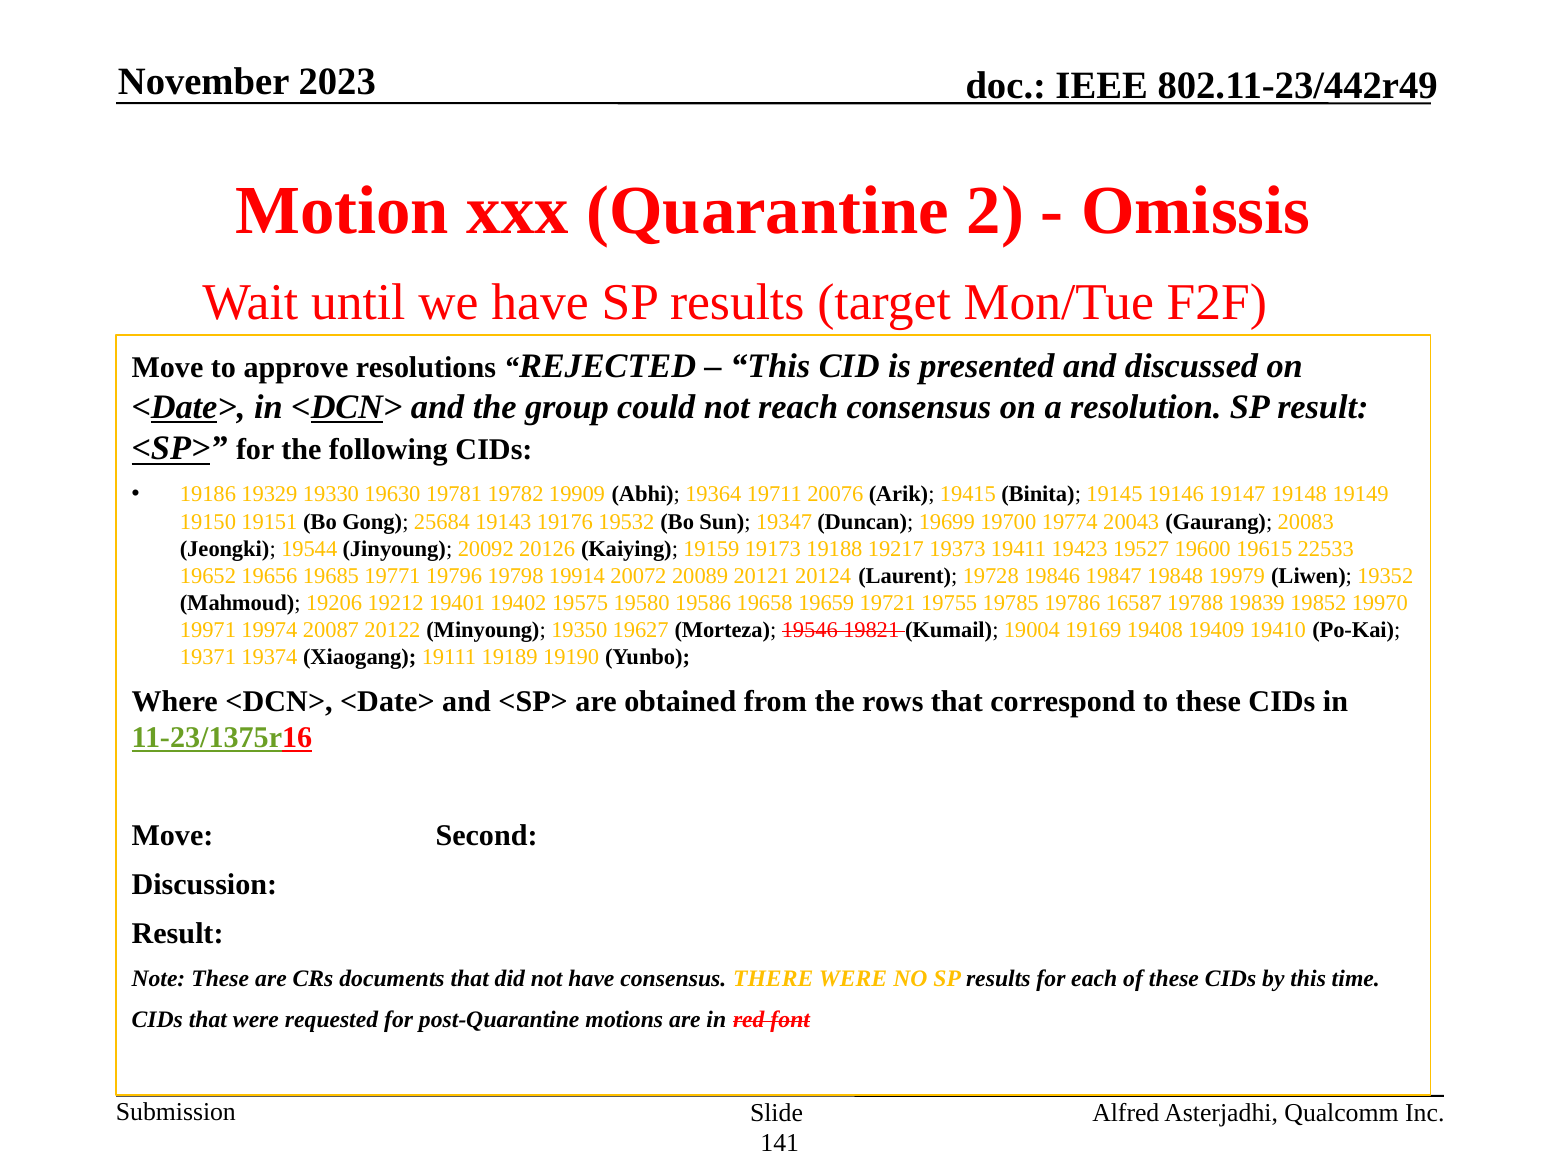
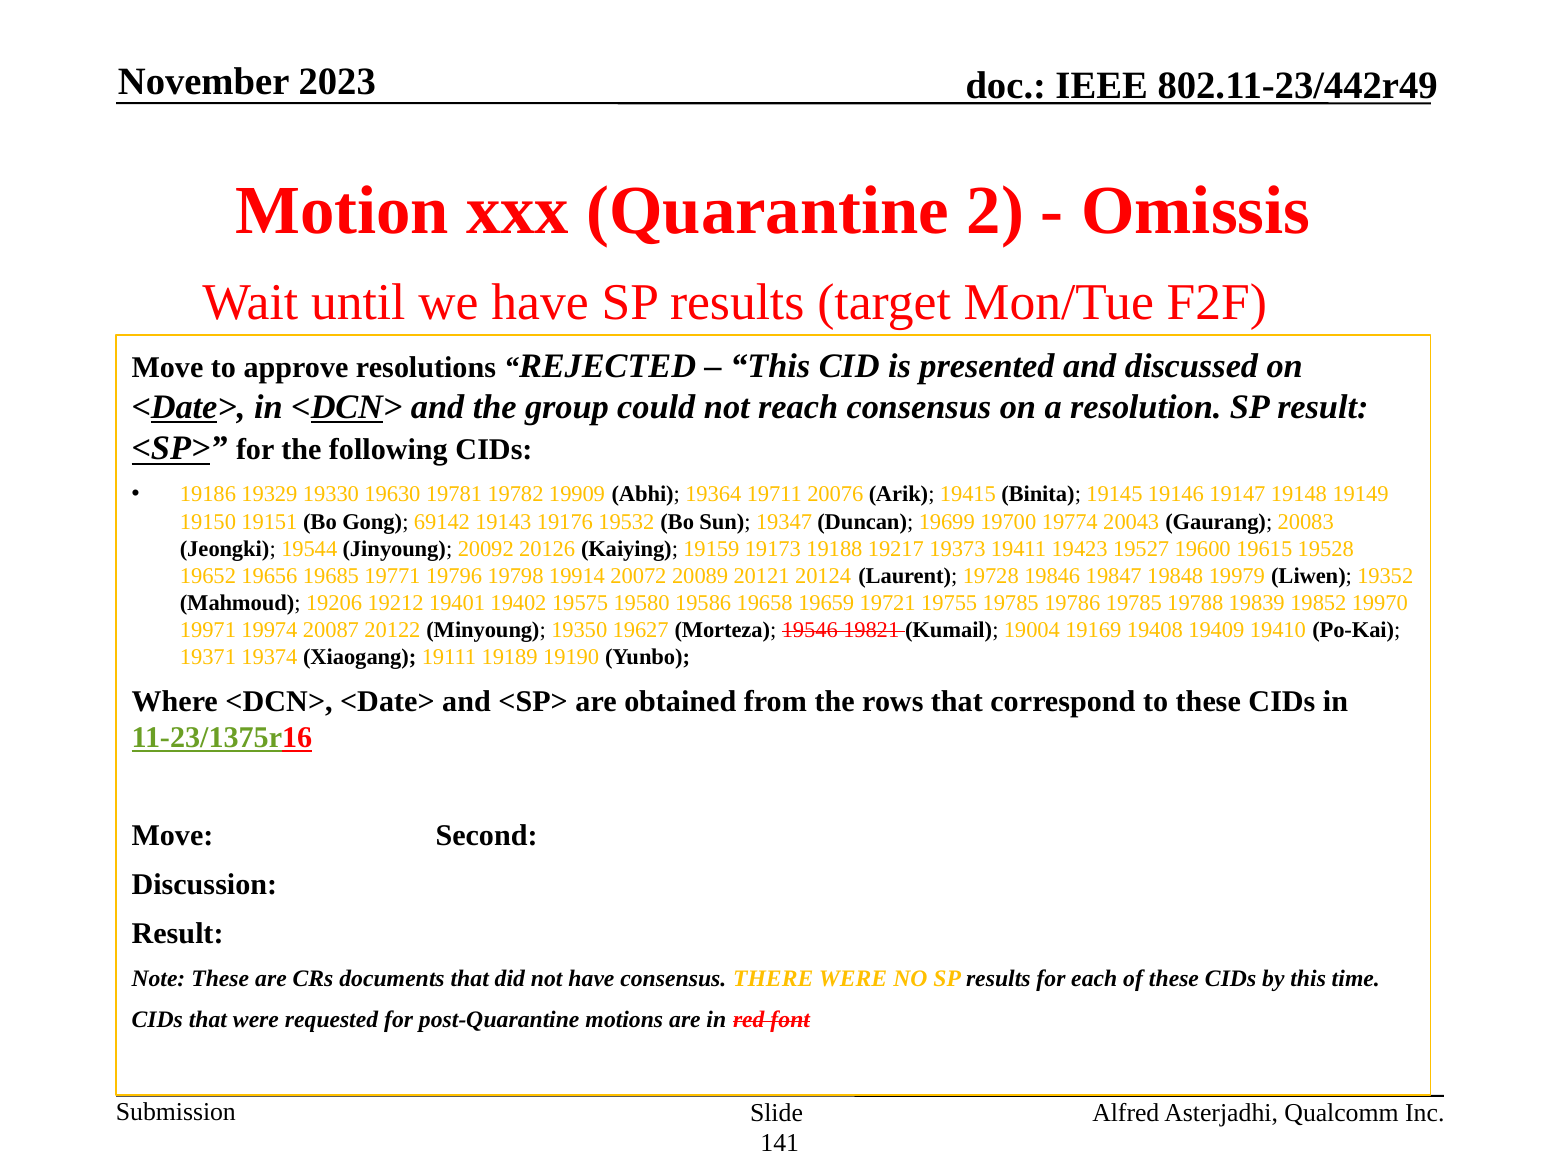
25684: 25684 -> 69142
22533: 22533 -> 19528
19786 16587: 16587 -> 19785
